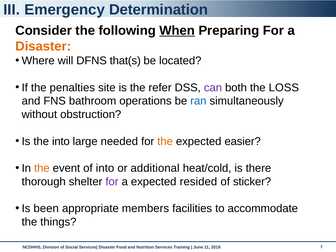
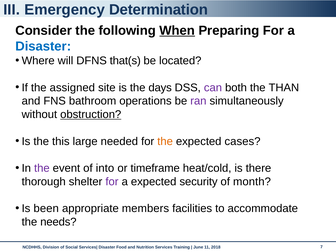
Disaster at (43, 46) colour: orange -> blue
penalties: penalties -> assigned
refer: refer -> days
LOSS: LOSS -> THAN
ran colour: blue -> purple
obstruction underline: none -> present
the into: into -> this
easier: easier -> cases
the at (42, 168) colour: orange -> purple
additional: additional -> timeframe
resided: resided -> security
sticker: sticker -> month
things: things -> needs
